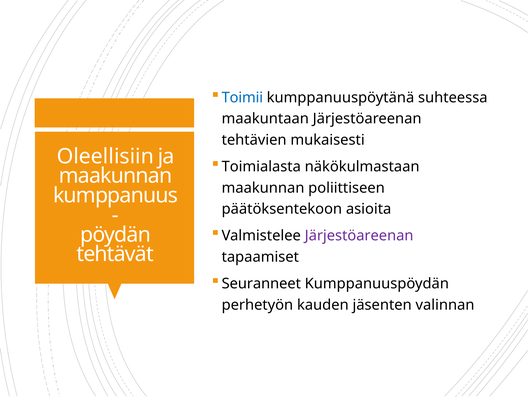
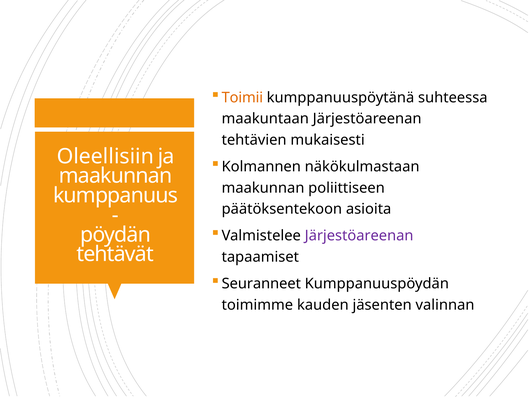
Toimii colour: blue -> orange
Toimialasta: Toimialasta -> Kolmannen
perhetyön: perhetyön -> toimimme
